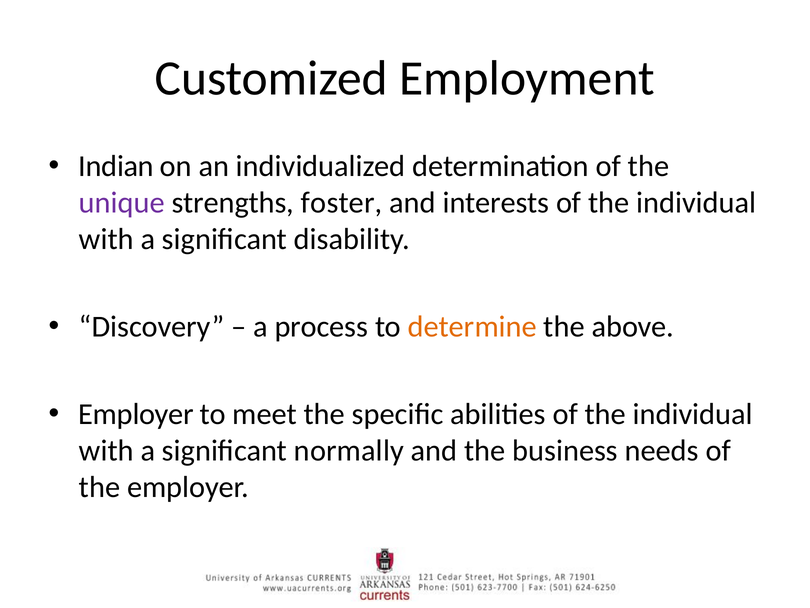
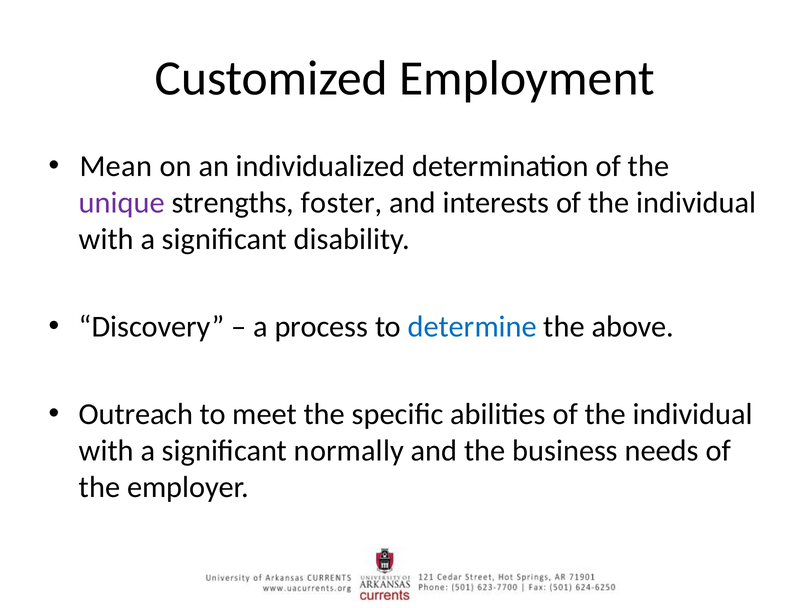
Indian: Indian -> Mean
determine colour: orange -> blue
Employer at (136, 414): Employer -> Outreach
